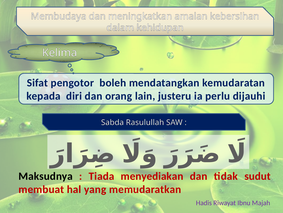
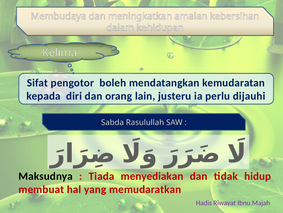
sudut: sudut -> hidup
